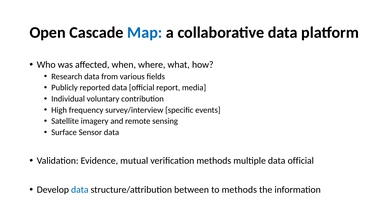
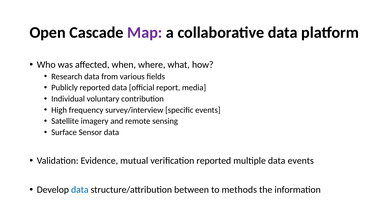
Map colour: blue -> purple
verification methods: methods -> reported
multiple data official: official -> events
